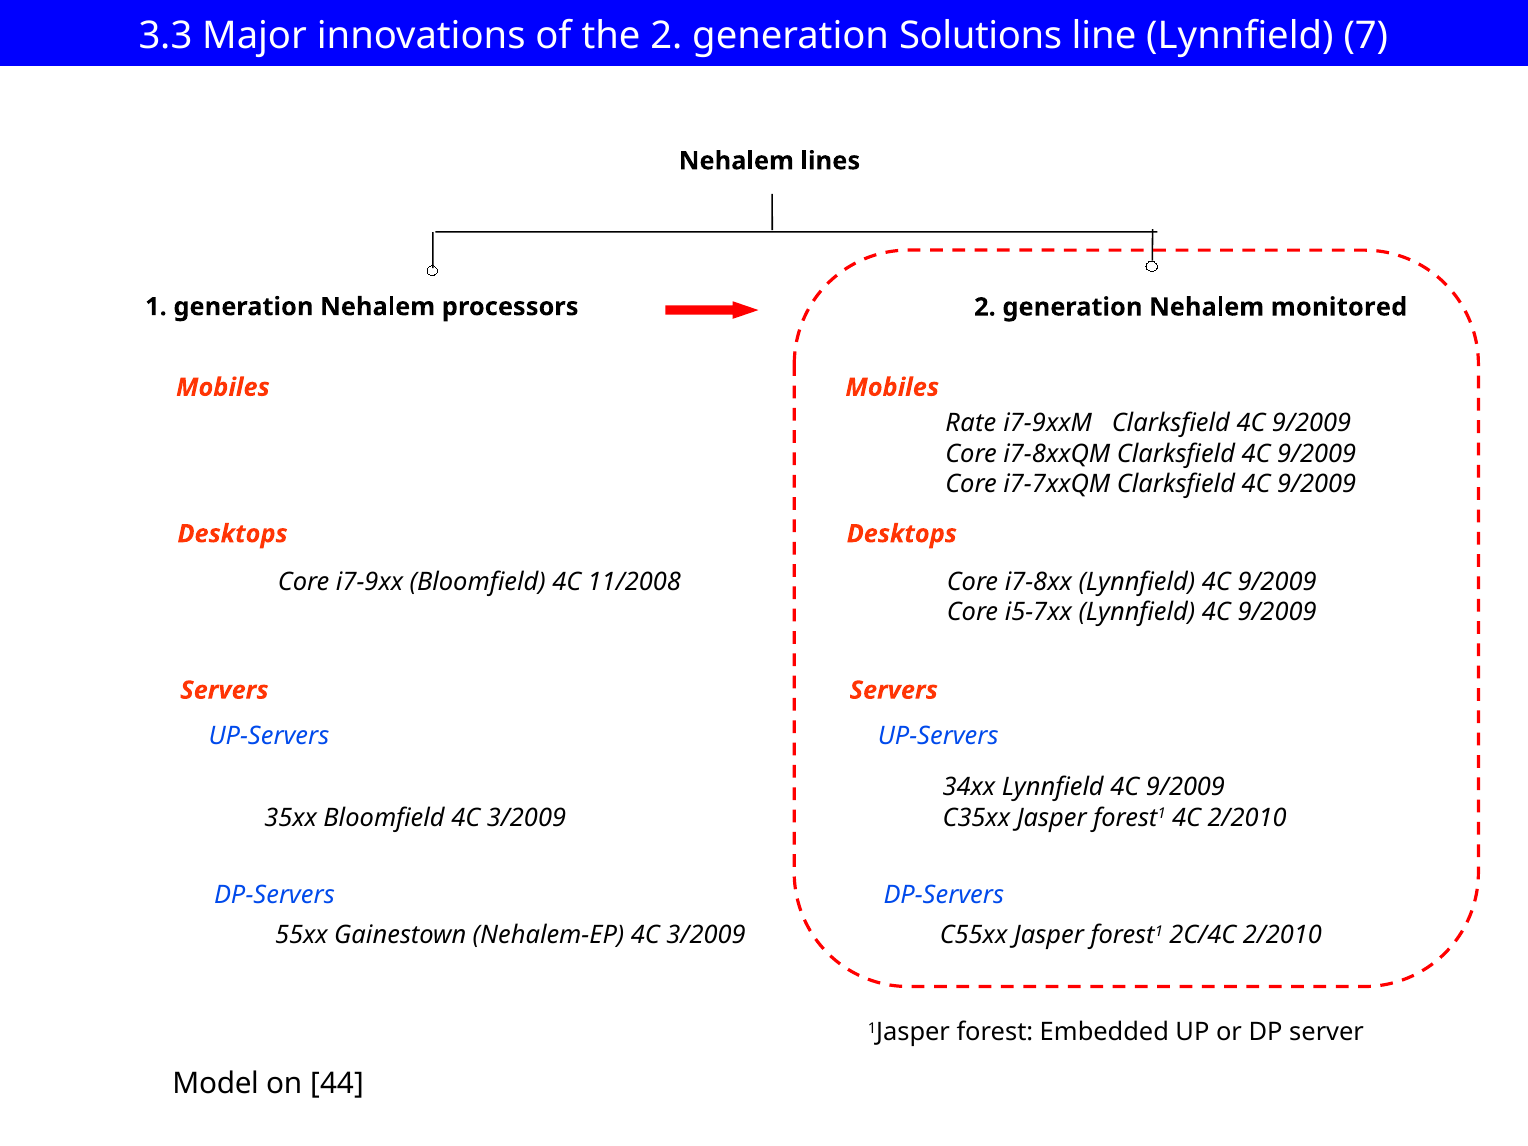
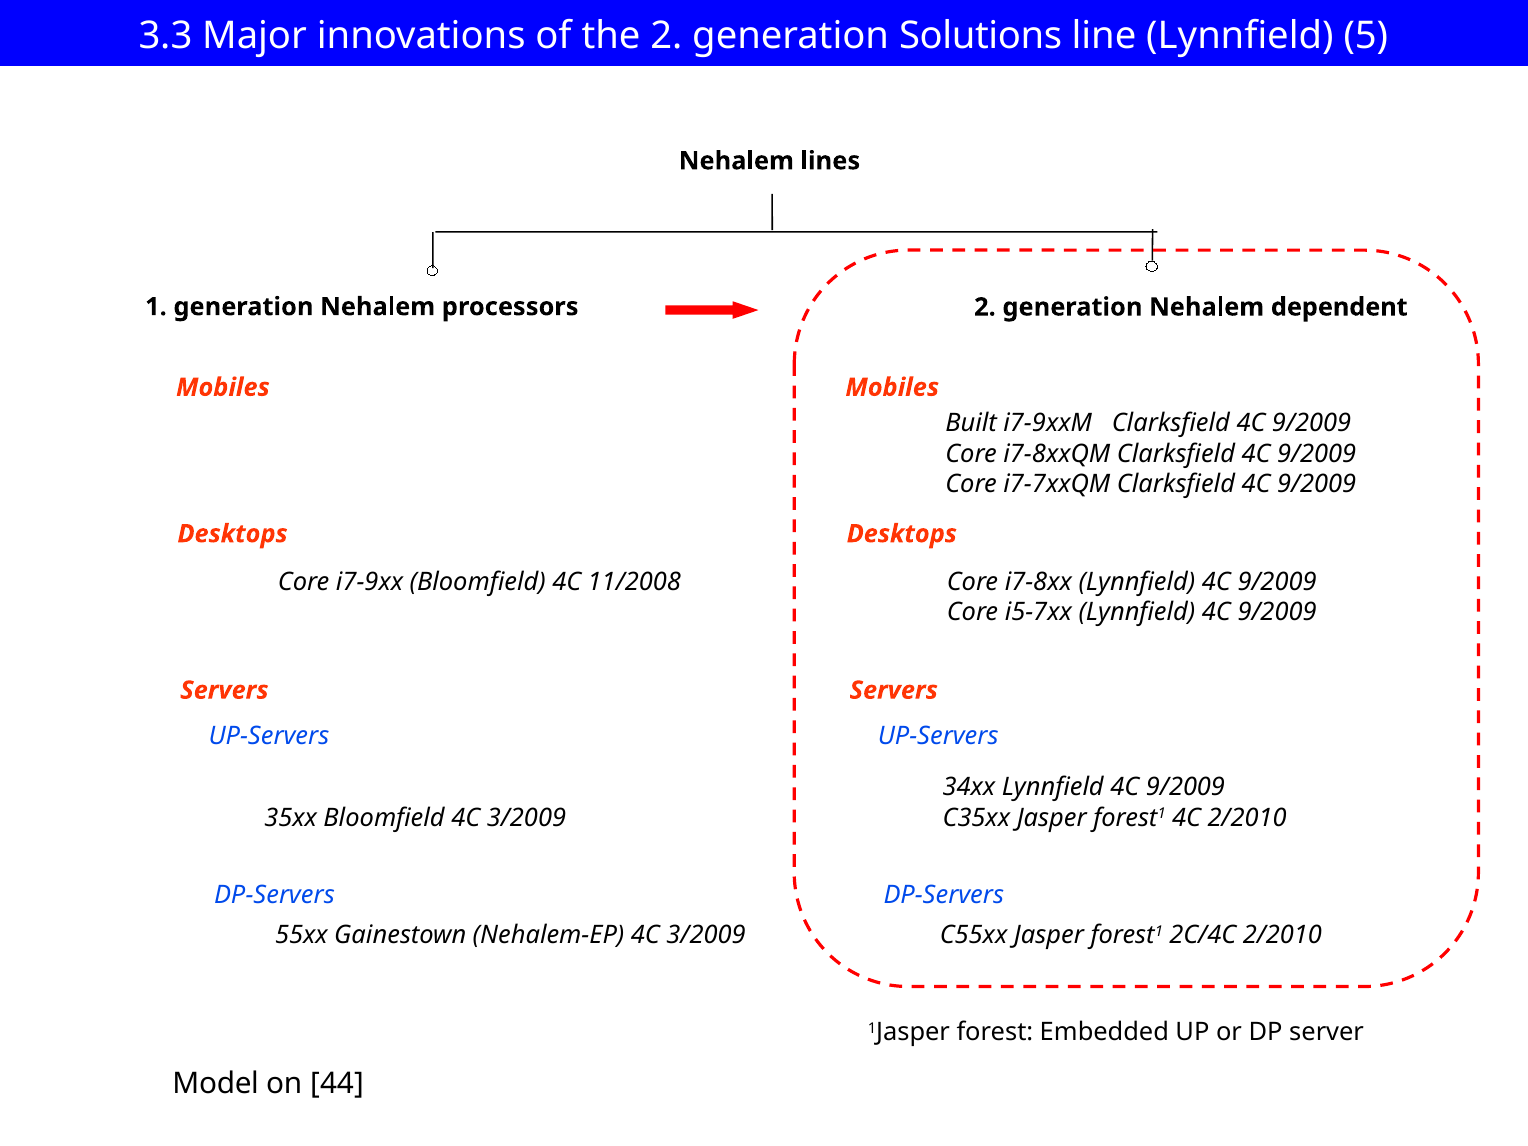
7: 7 -> 5
monitored: monitored -> dependent
Rate: Rate -> Built
